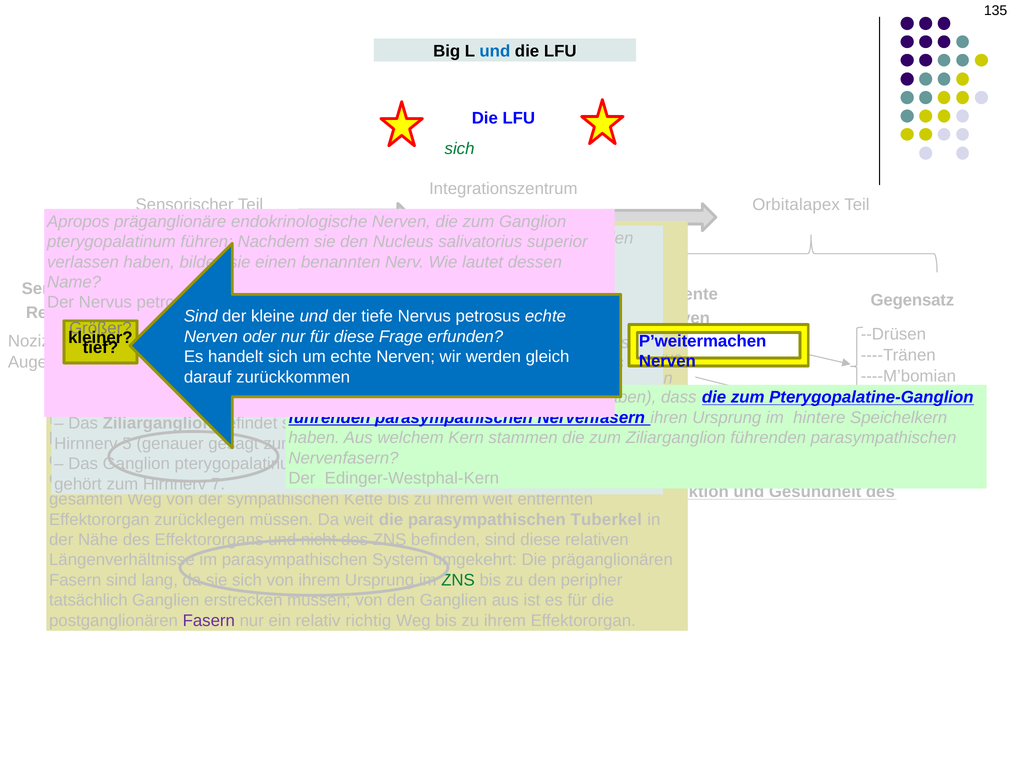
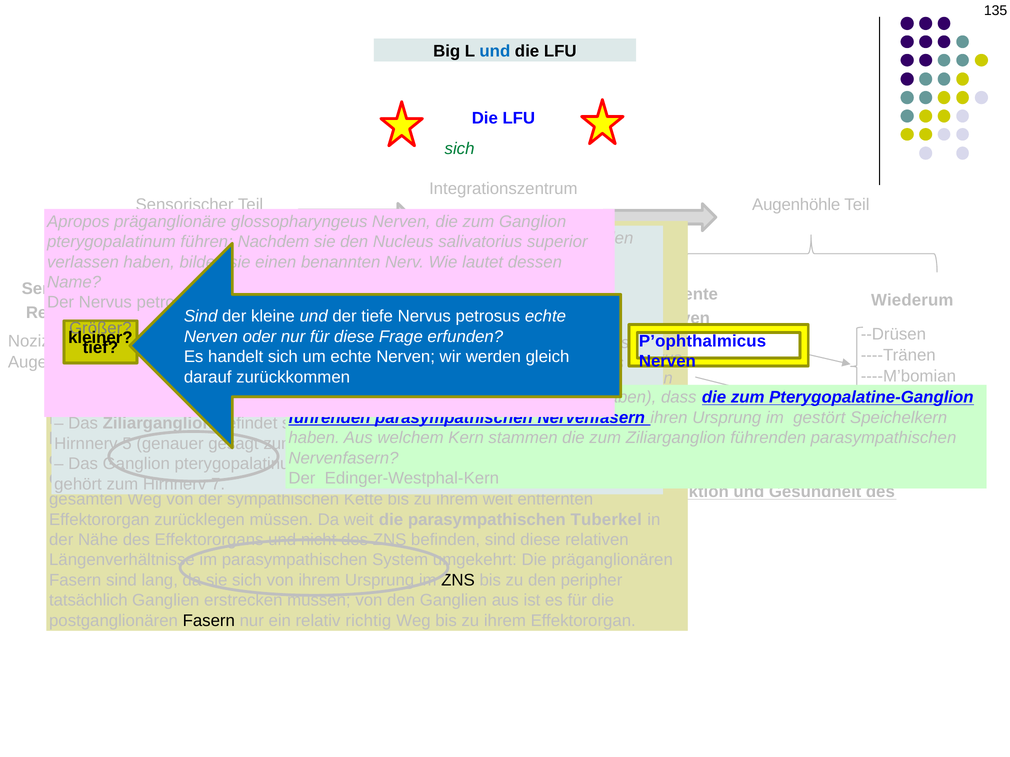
Orbitalapex at (796, 205): Orbitalapex -> Augenhöhle
endokrinologische: endokrinologische -> glossopharyngeus
Gegensatz at (912, 300): Gegensatz -> Wiederum
P’weitermachen: P’weitermachen -> P’ophthalmicus
hintere: hintere -> gestört
ZNS at (458, 580) colour: green -> black
Fasern at (209, 621) colour: purple -> black
